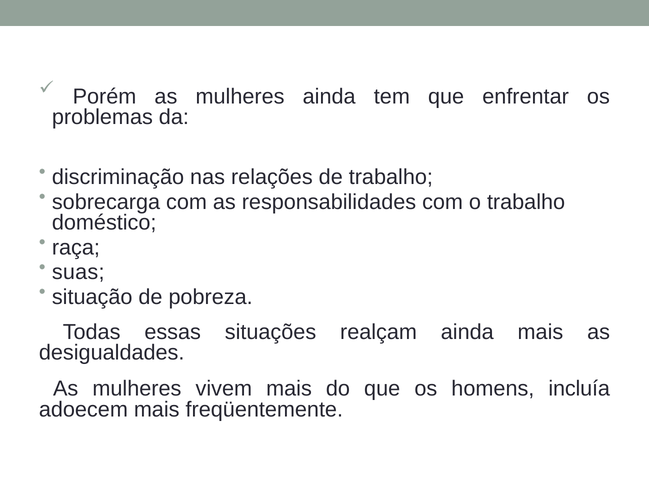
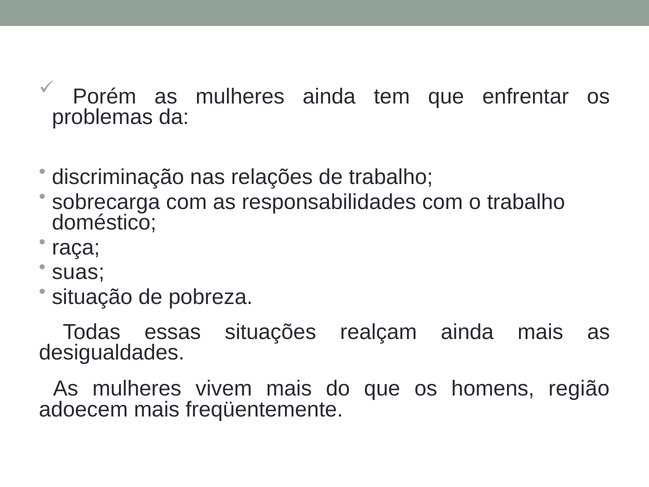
incluía: incluía -> região
